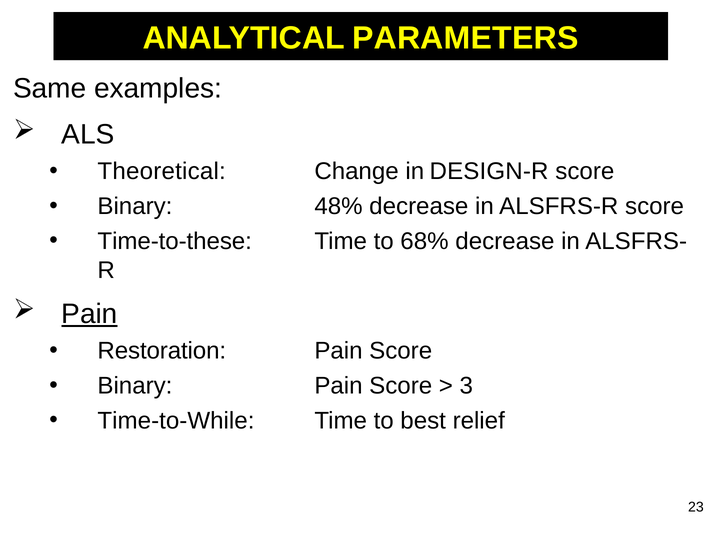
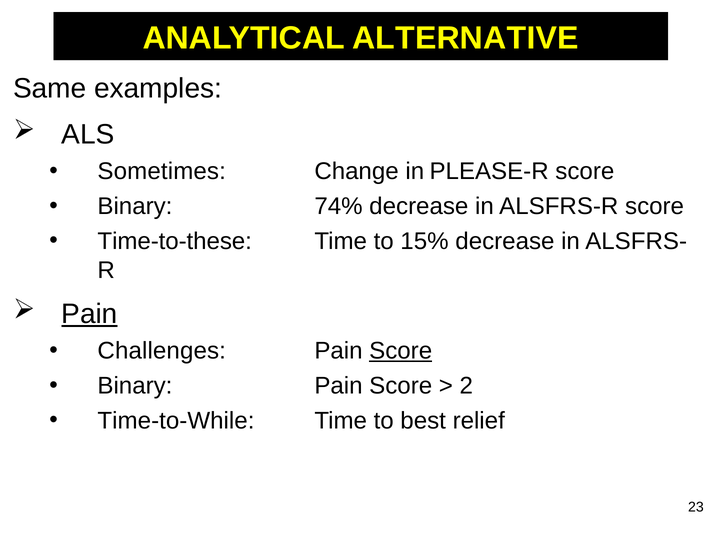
PARAMETERS: PARAMETERS -> ALTERNATIVE
Theoretical: Theoretical -> Sometimes
DESIGN-R: DESIGN-R -> PLEASE-R
48%: 48% -> 74%
68%: 68% -> 15%
Restoration: Restoration -> Challenges
Score at (401, 351) underline: none -> present
3: 3 -> 2
